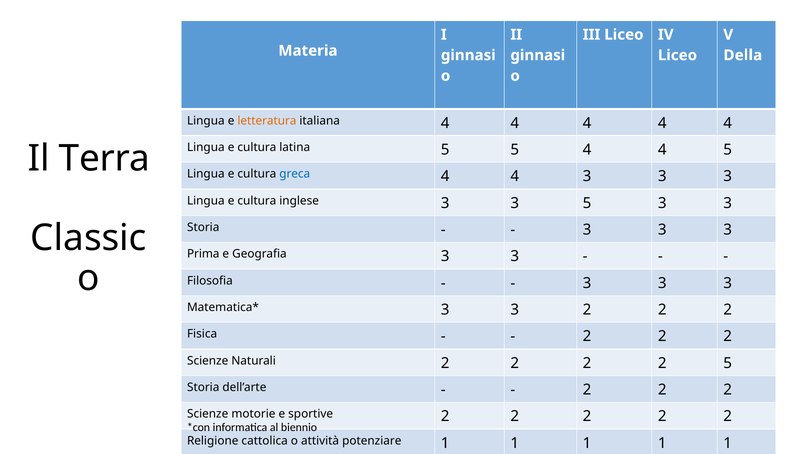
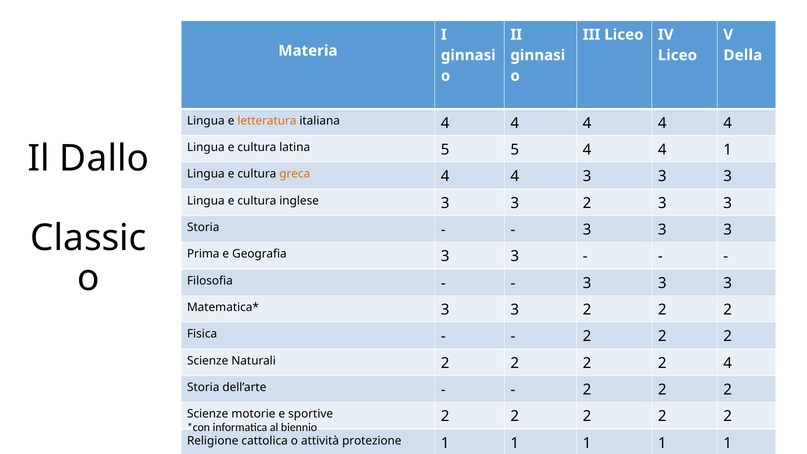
4 5: 5 -> 1
Terra: Terra -> Dallo
greca colour: blue -> orange
inglese 3 3 5: 5 -> 2
2 5: 5 -> 4
potenziare: potenziare -> protezione
